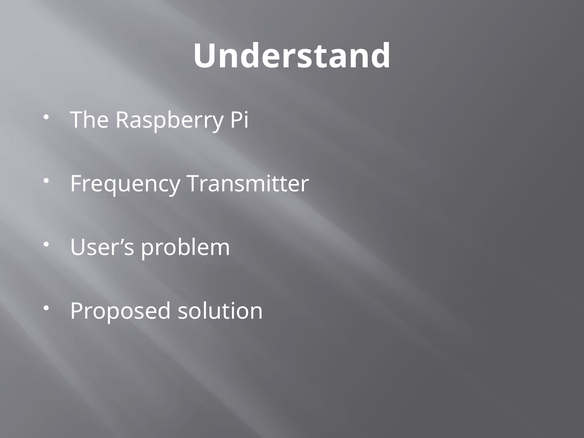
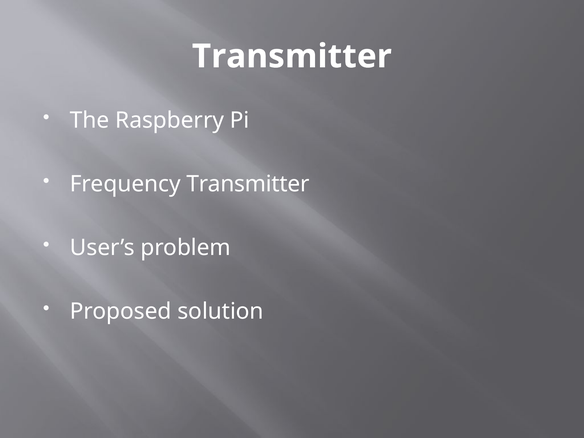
Understand at (292, 56): Understand -> Transmitter
